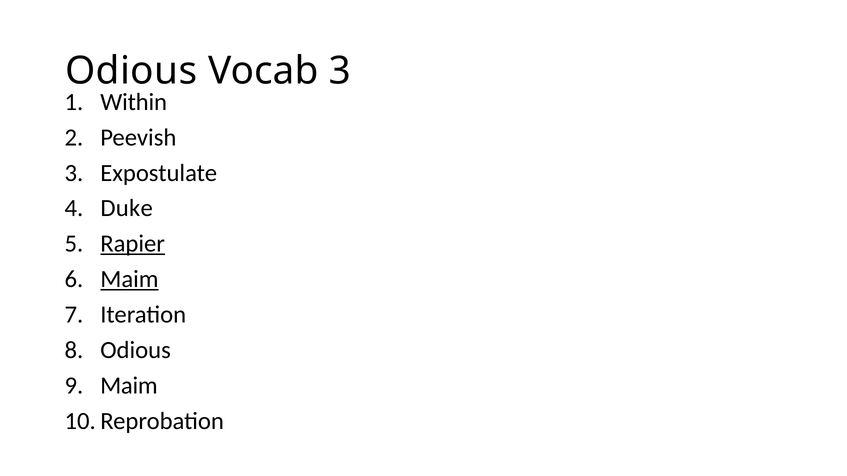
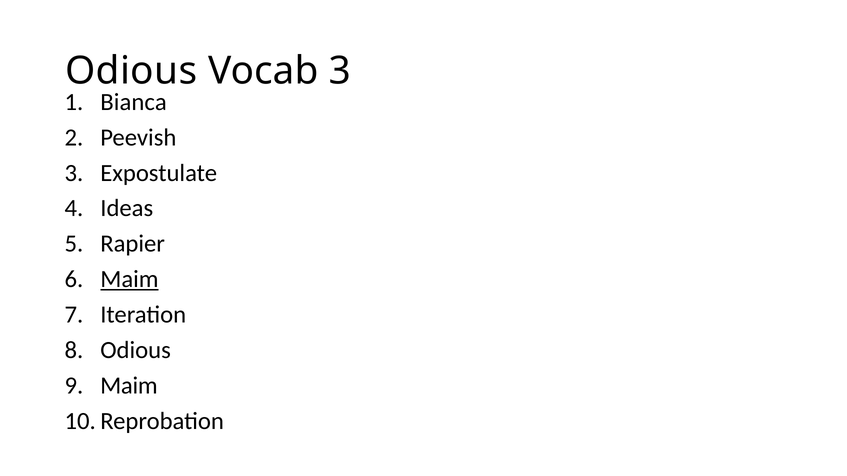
Within: Within -> Bianca
Duke: Duke -> Ideas
Rapier underline: present -> none
